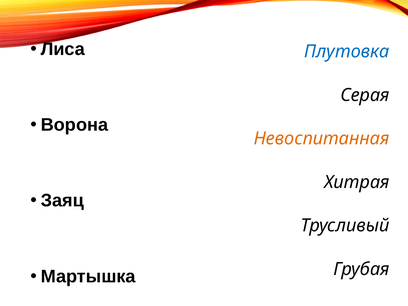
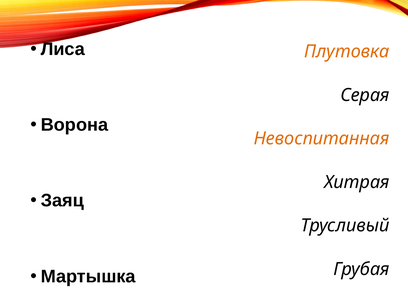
Плутовка colour: blue -> orange
